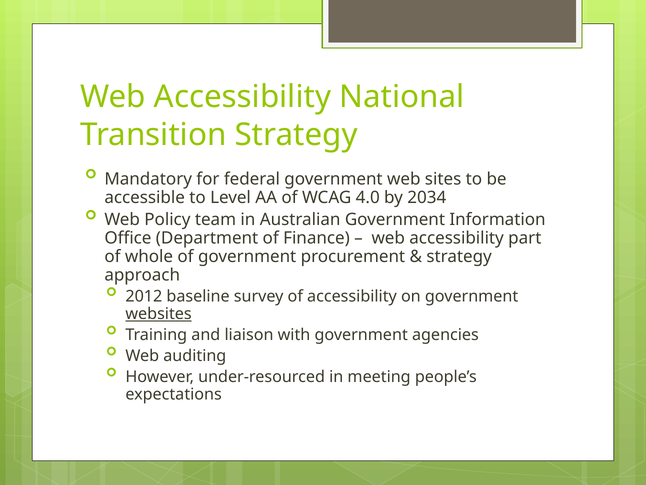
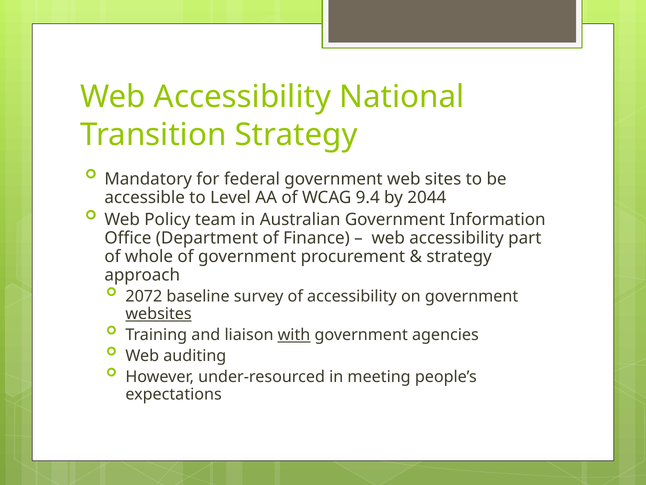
4.0: 4.0 -> 9.4
2034: 2034 -> 2044
2012: 2012 -> 2072
with underline: none -> present
